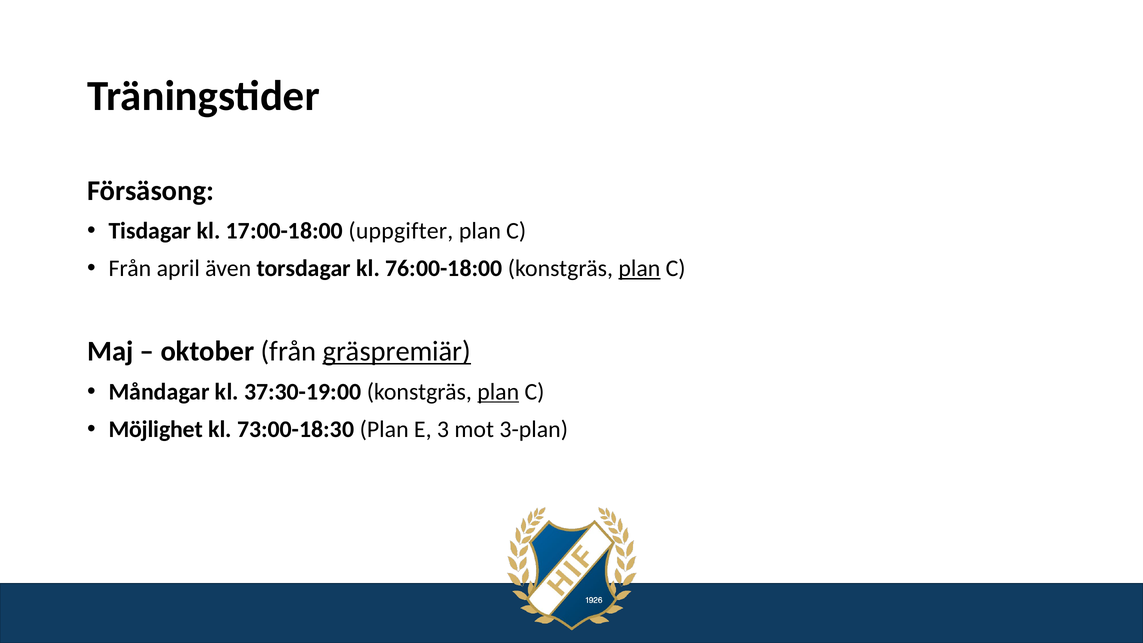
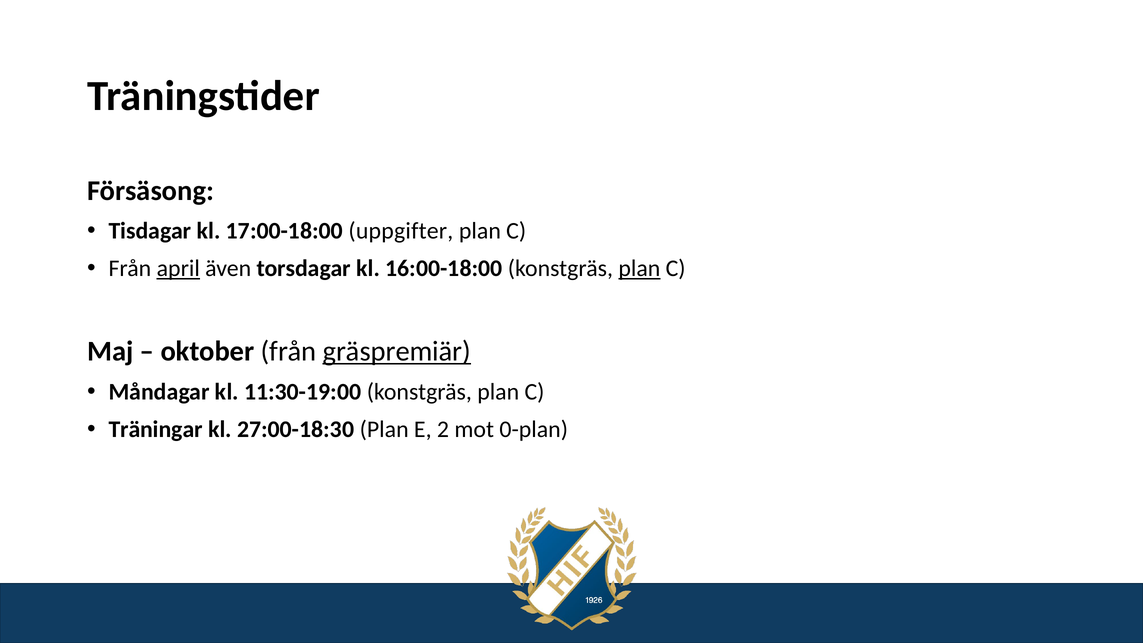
april underline: none -> present
76:00-18:00: 76:00-18:00 -> 16:00-18:00
37:30-19:00: 37:30-19:00 -> 11:30-19:00
plan at (498, 392) underline: present -> none
Möjlighet: Möjlighet -> Träningar
73:00-18:30: 73:00-18:30 -> 27:00-18:30
3: 3 -> 2
3-plan: 3-plan -> 0-plan
